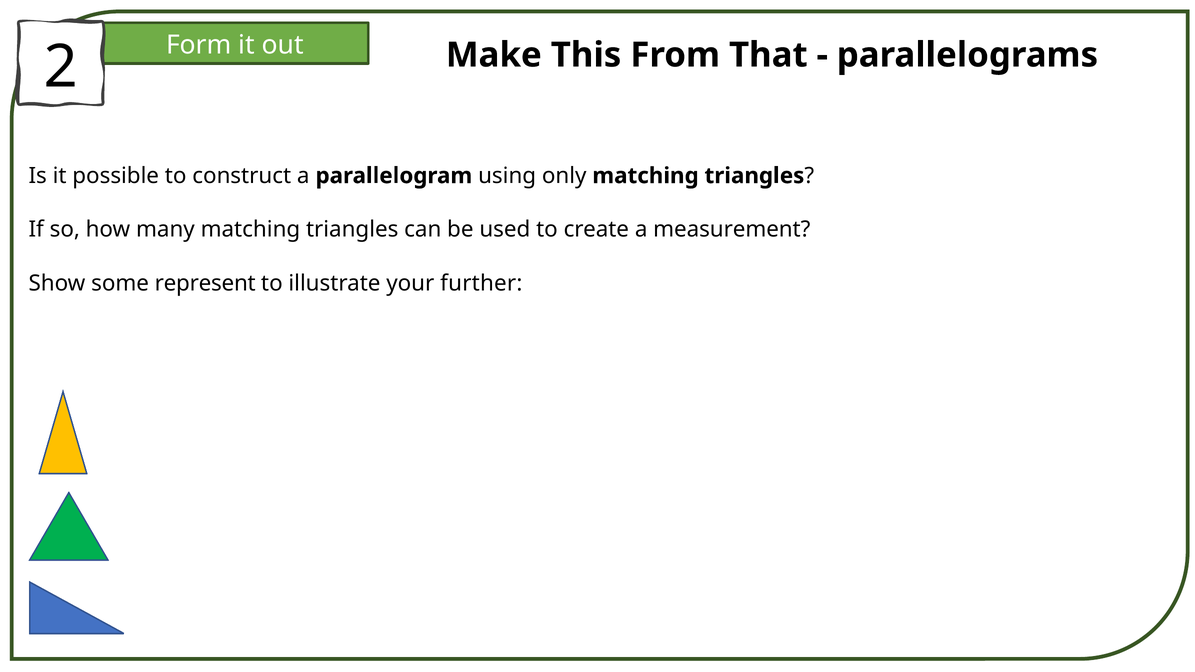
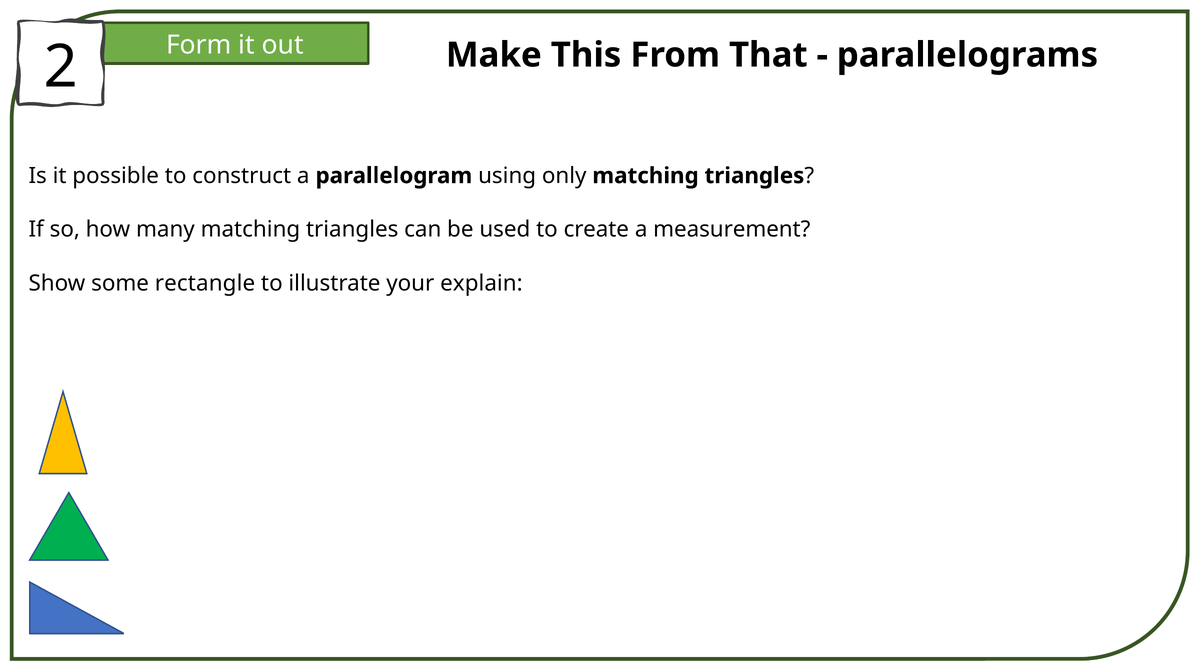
represent: represent -> rectangle
further: further -> explain
